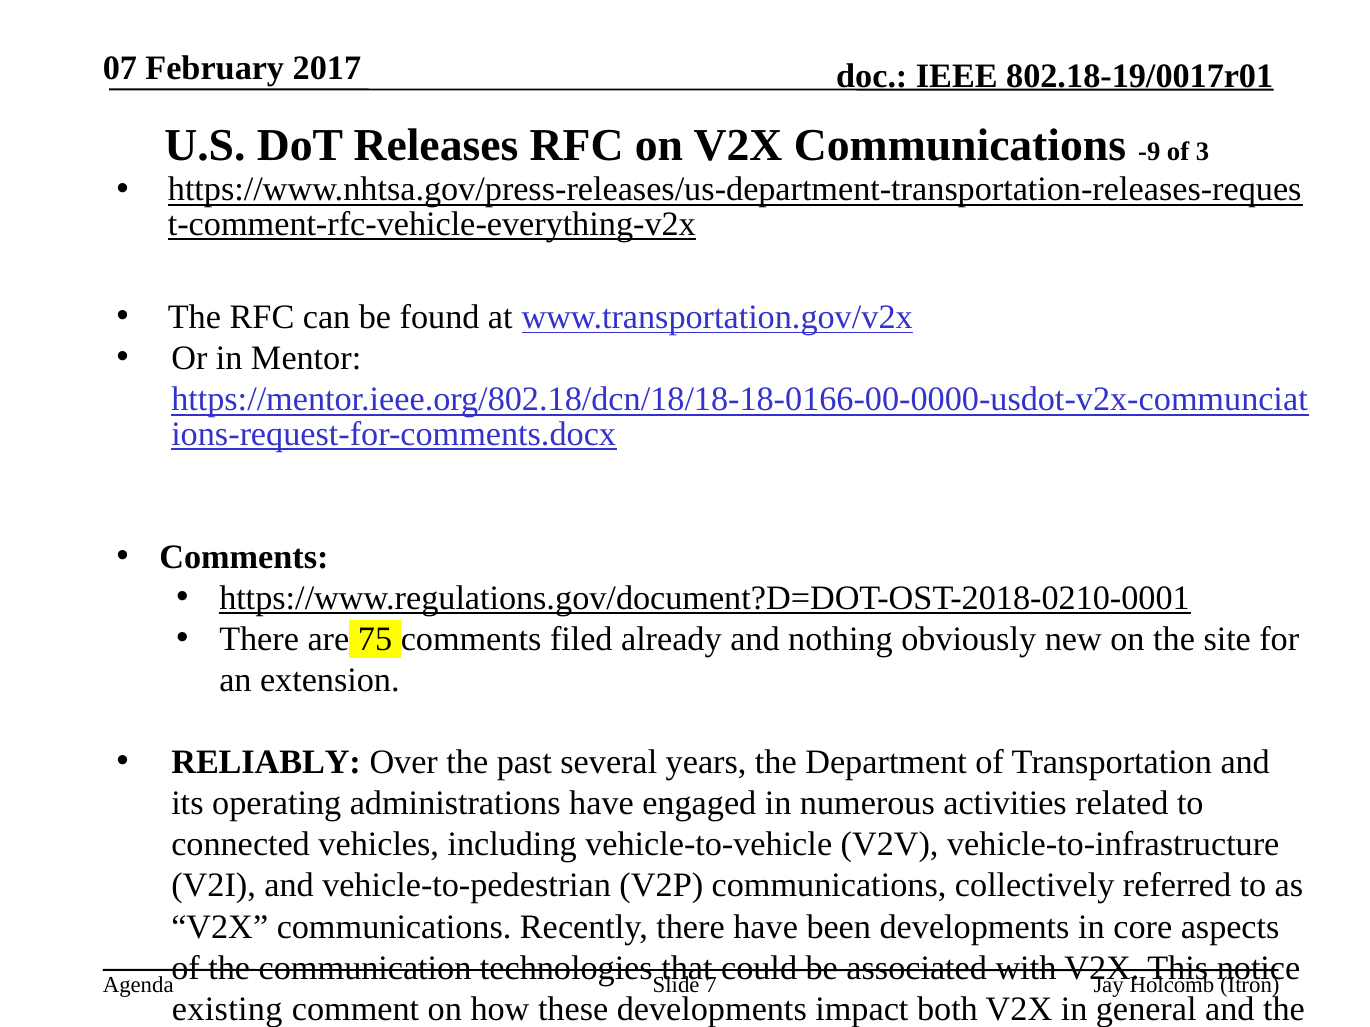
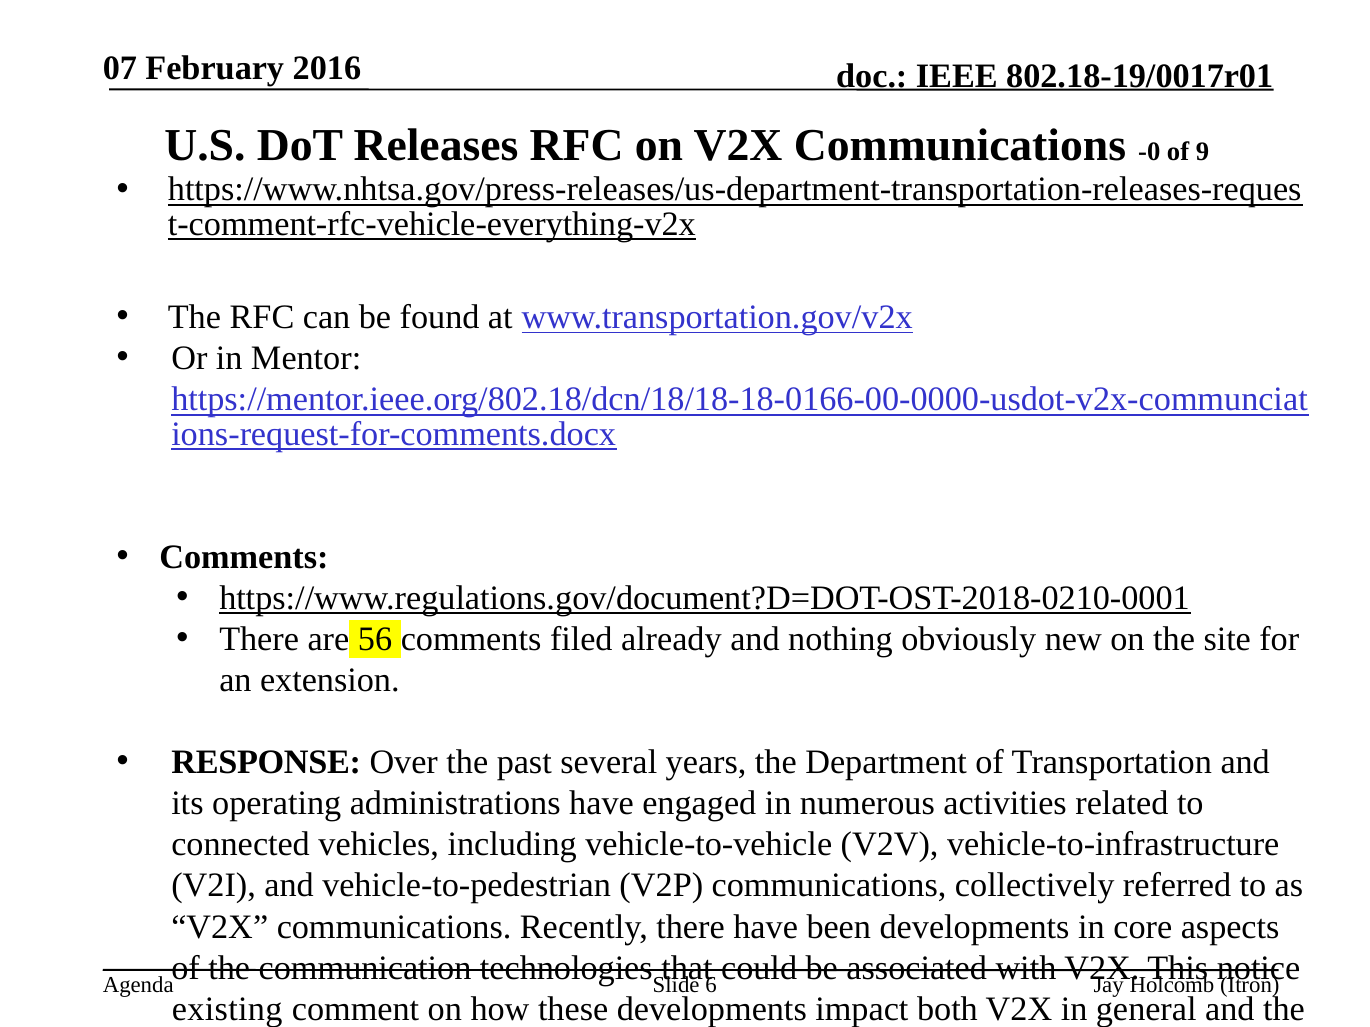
2017: 2017 -> 2016
-9: -9 -> -0
3: 3 -> 9
75: 75 -> 56
RELIABLY: RELIABLY -> RESPONSE
7: 7 -> 6
